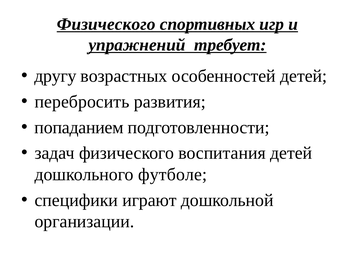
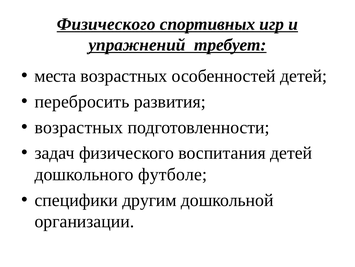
другу: другу -> места
попаданием at (79, 127): попаданием -> возрастных
играют: играют -> другим
